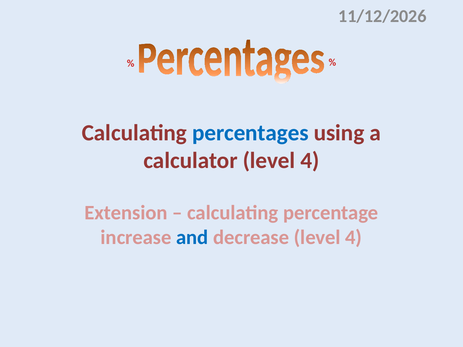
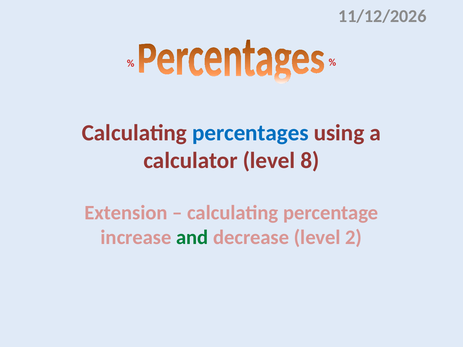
calculator level 4: 4 -> 8
and colour: blue -> green
decrease level 4: 4 -> 2
